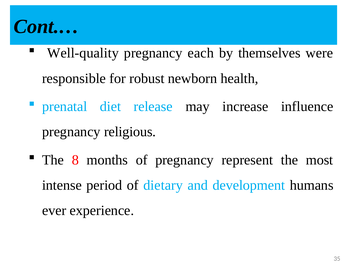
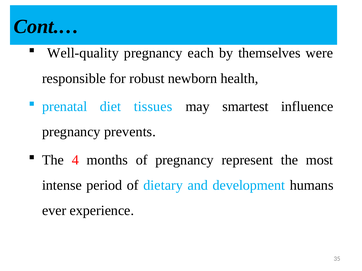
release: release -> tissues
increase: increase -> smartest
religious: religious -> prevents
8: 8 -> 4
